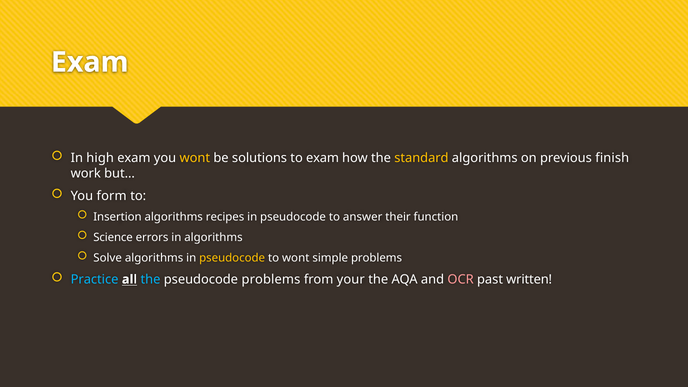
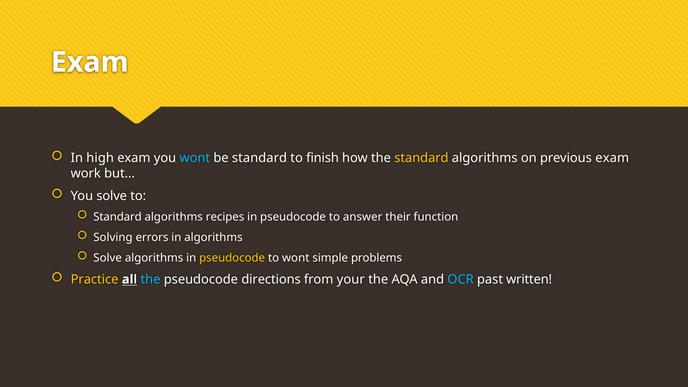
wont at (195, 158) colour: yellow -> light blue
be solutions: solutions -> standard
to exam: exam -> finish
previous finish: finish -> exam
You form: form -> solve
Insertion at (117, 217): Insertion -> Standard
Science: Science -> Solving
Practice colour: light blue -> yellow
pseudocode problems: problems -> directions
OCR colour: pink -> light blue
